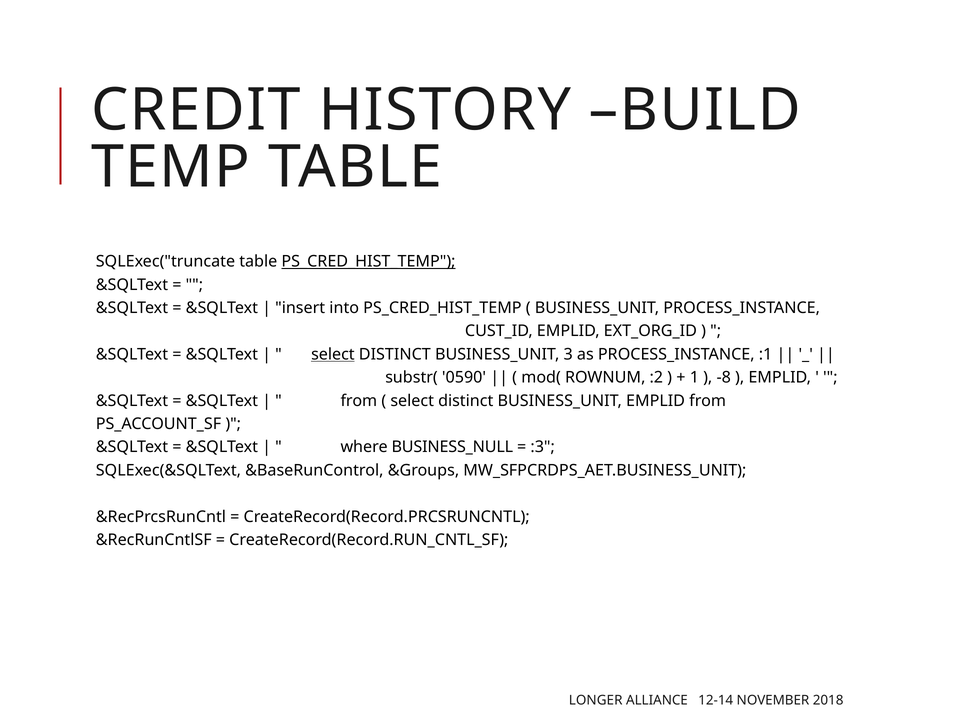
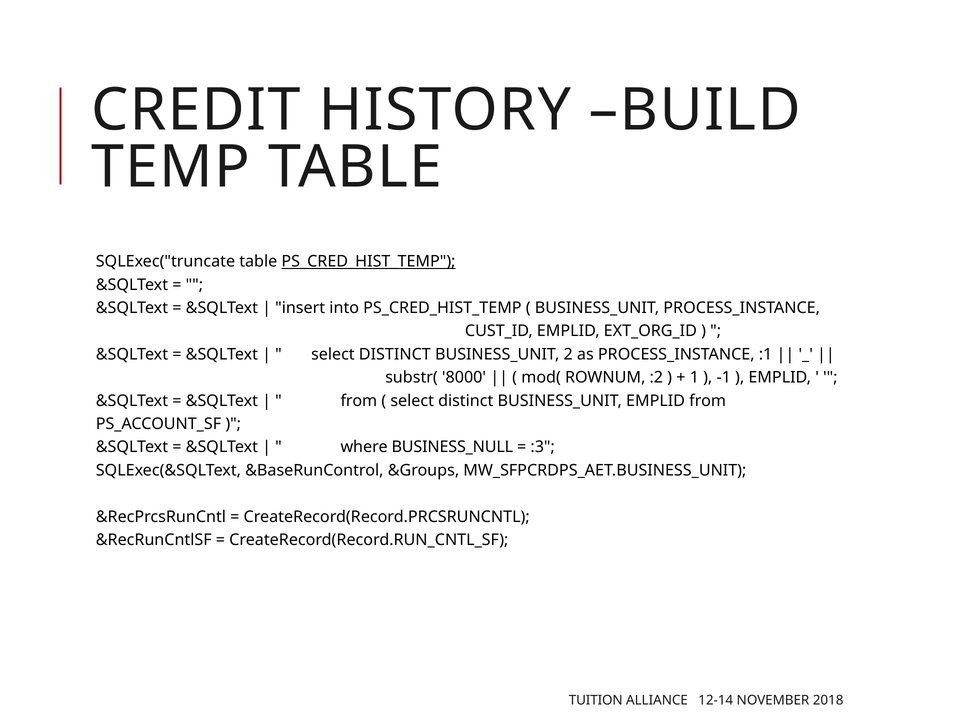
select at (333, 354) underline: present -> none
3: 3 -> 2
0590: 0590 -> 8000
-8: -8 -> -1
LONGER: LONGER -> TUITION
